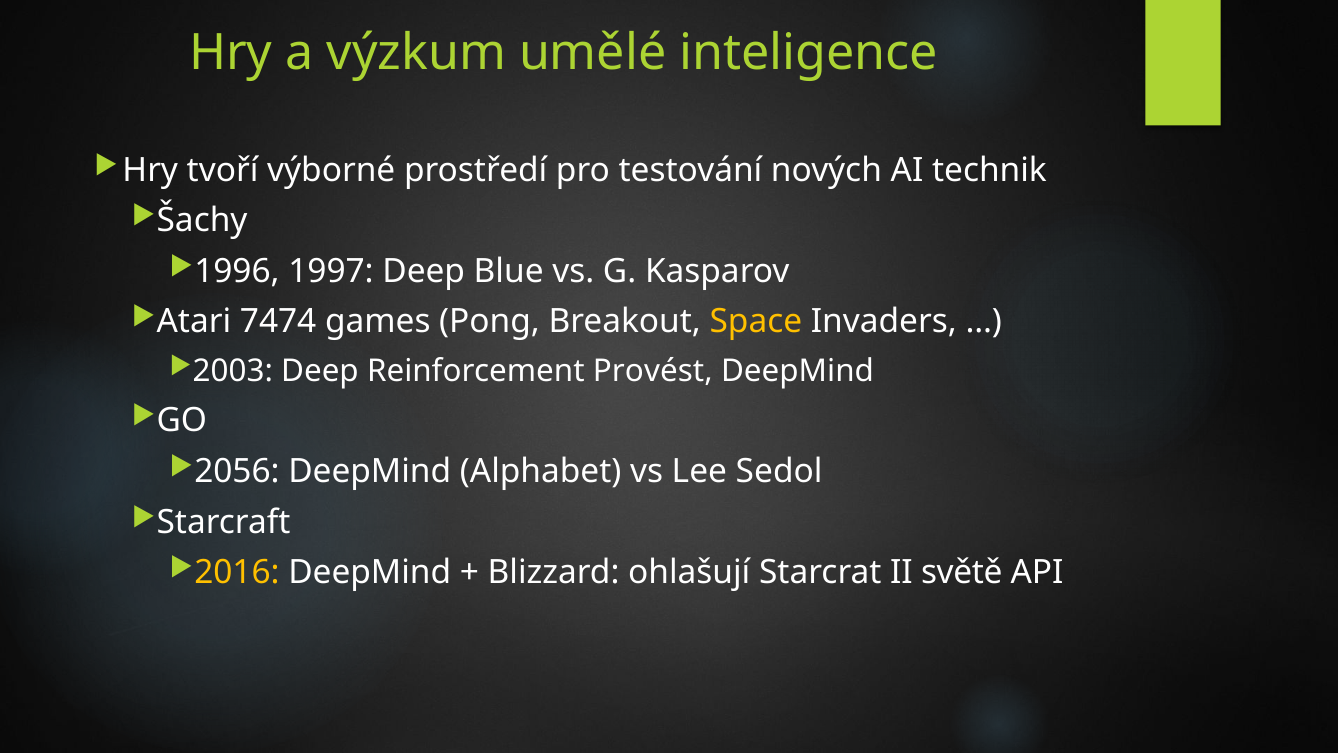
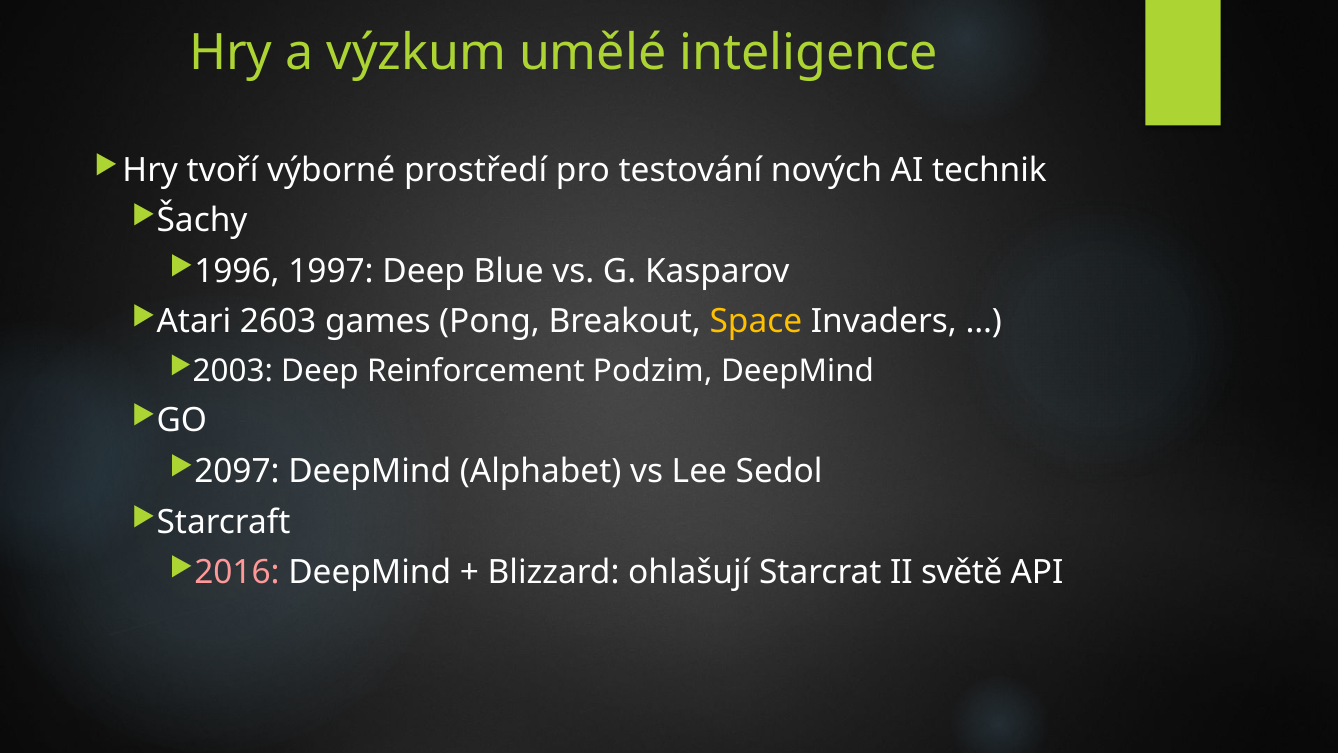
7474: 7474 -> 2603
Provést: Provést -> Podzim
2056: 2056 -> 2097
2016 colour: yellow -> pink
